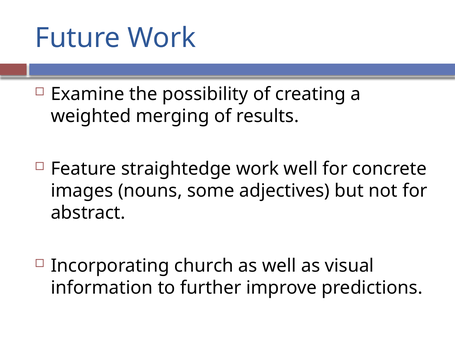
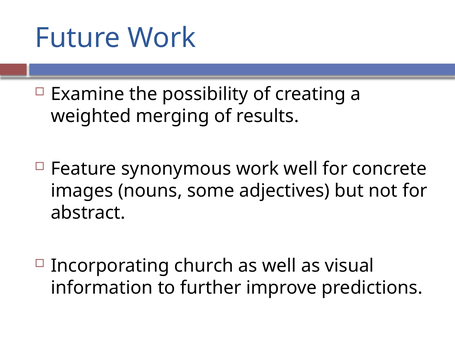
straightedge: straightedge -> synonymous
